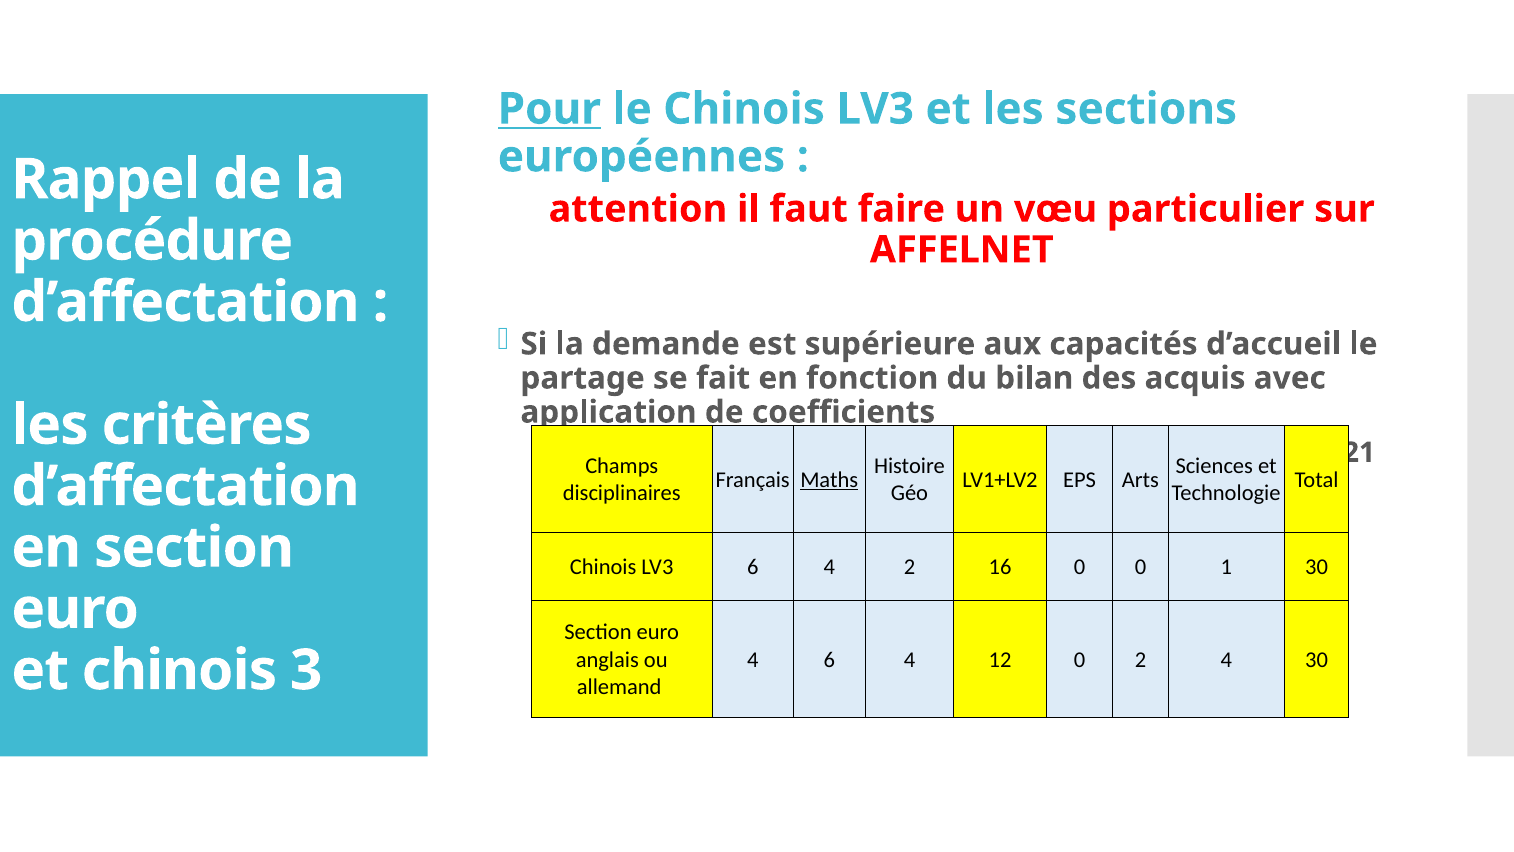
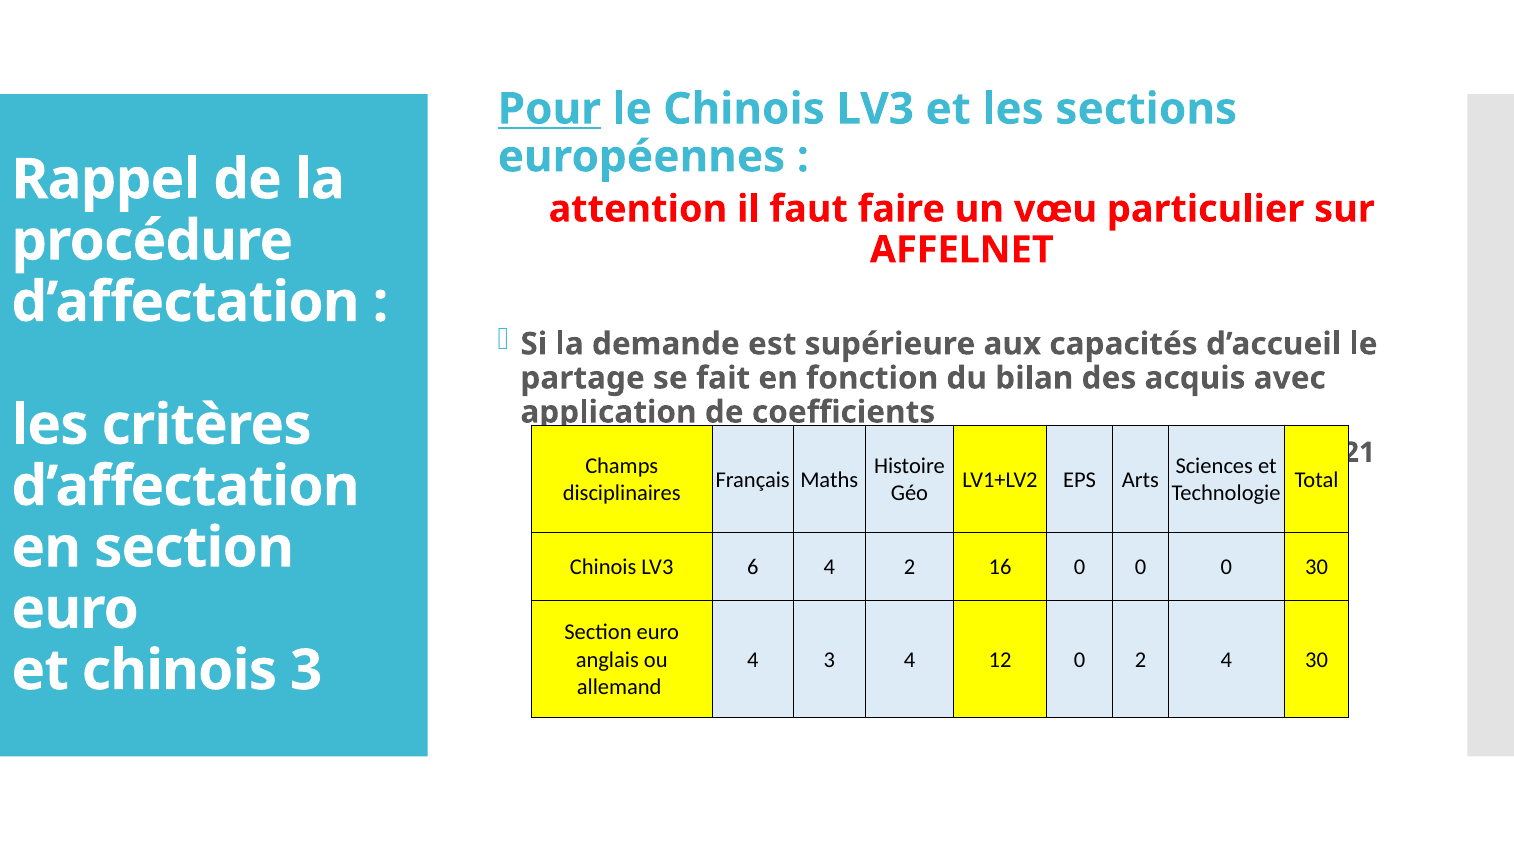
Maths underline: present -> none
0 0 1: 1 -> 0
4 6: 6 -> 3
